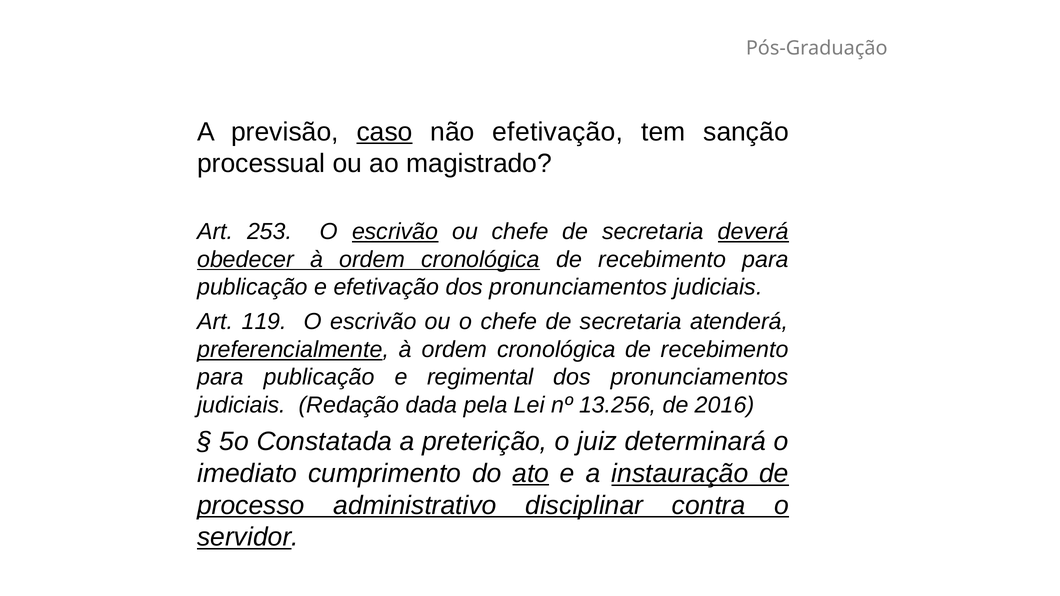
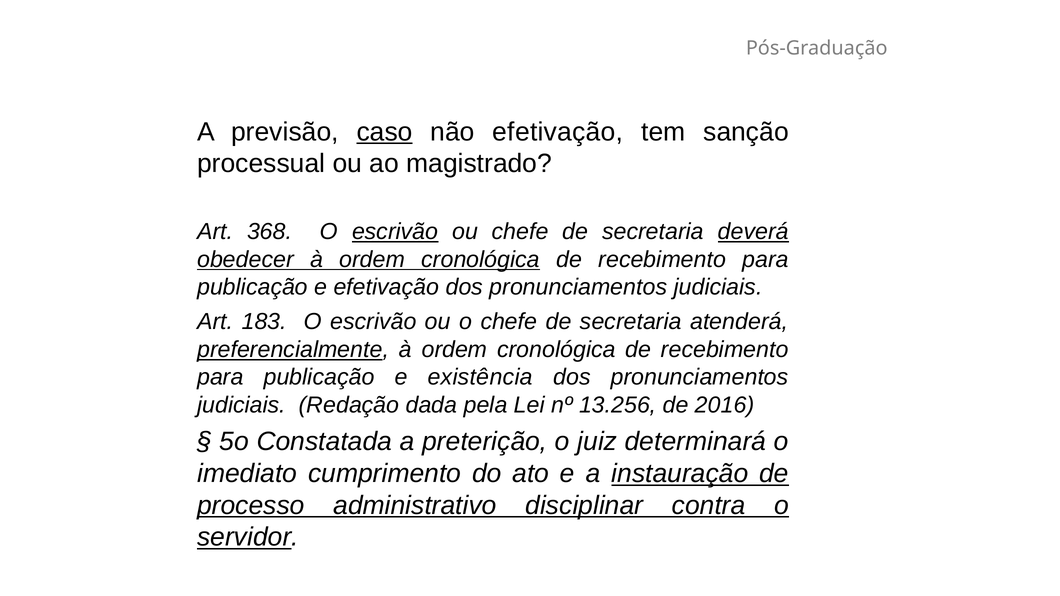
253: 253 -> 368
119: 119 -> 183
regimental: regimental -> existência
ato underline: present -> none
